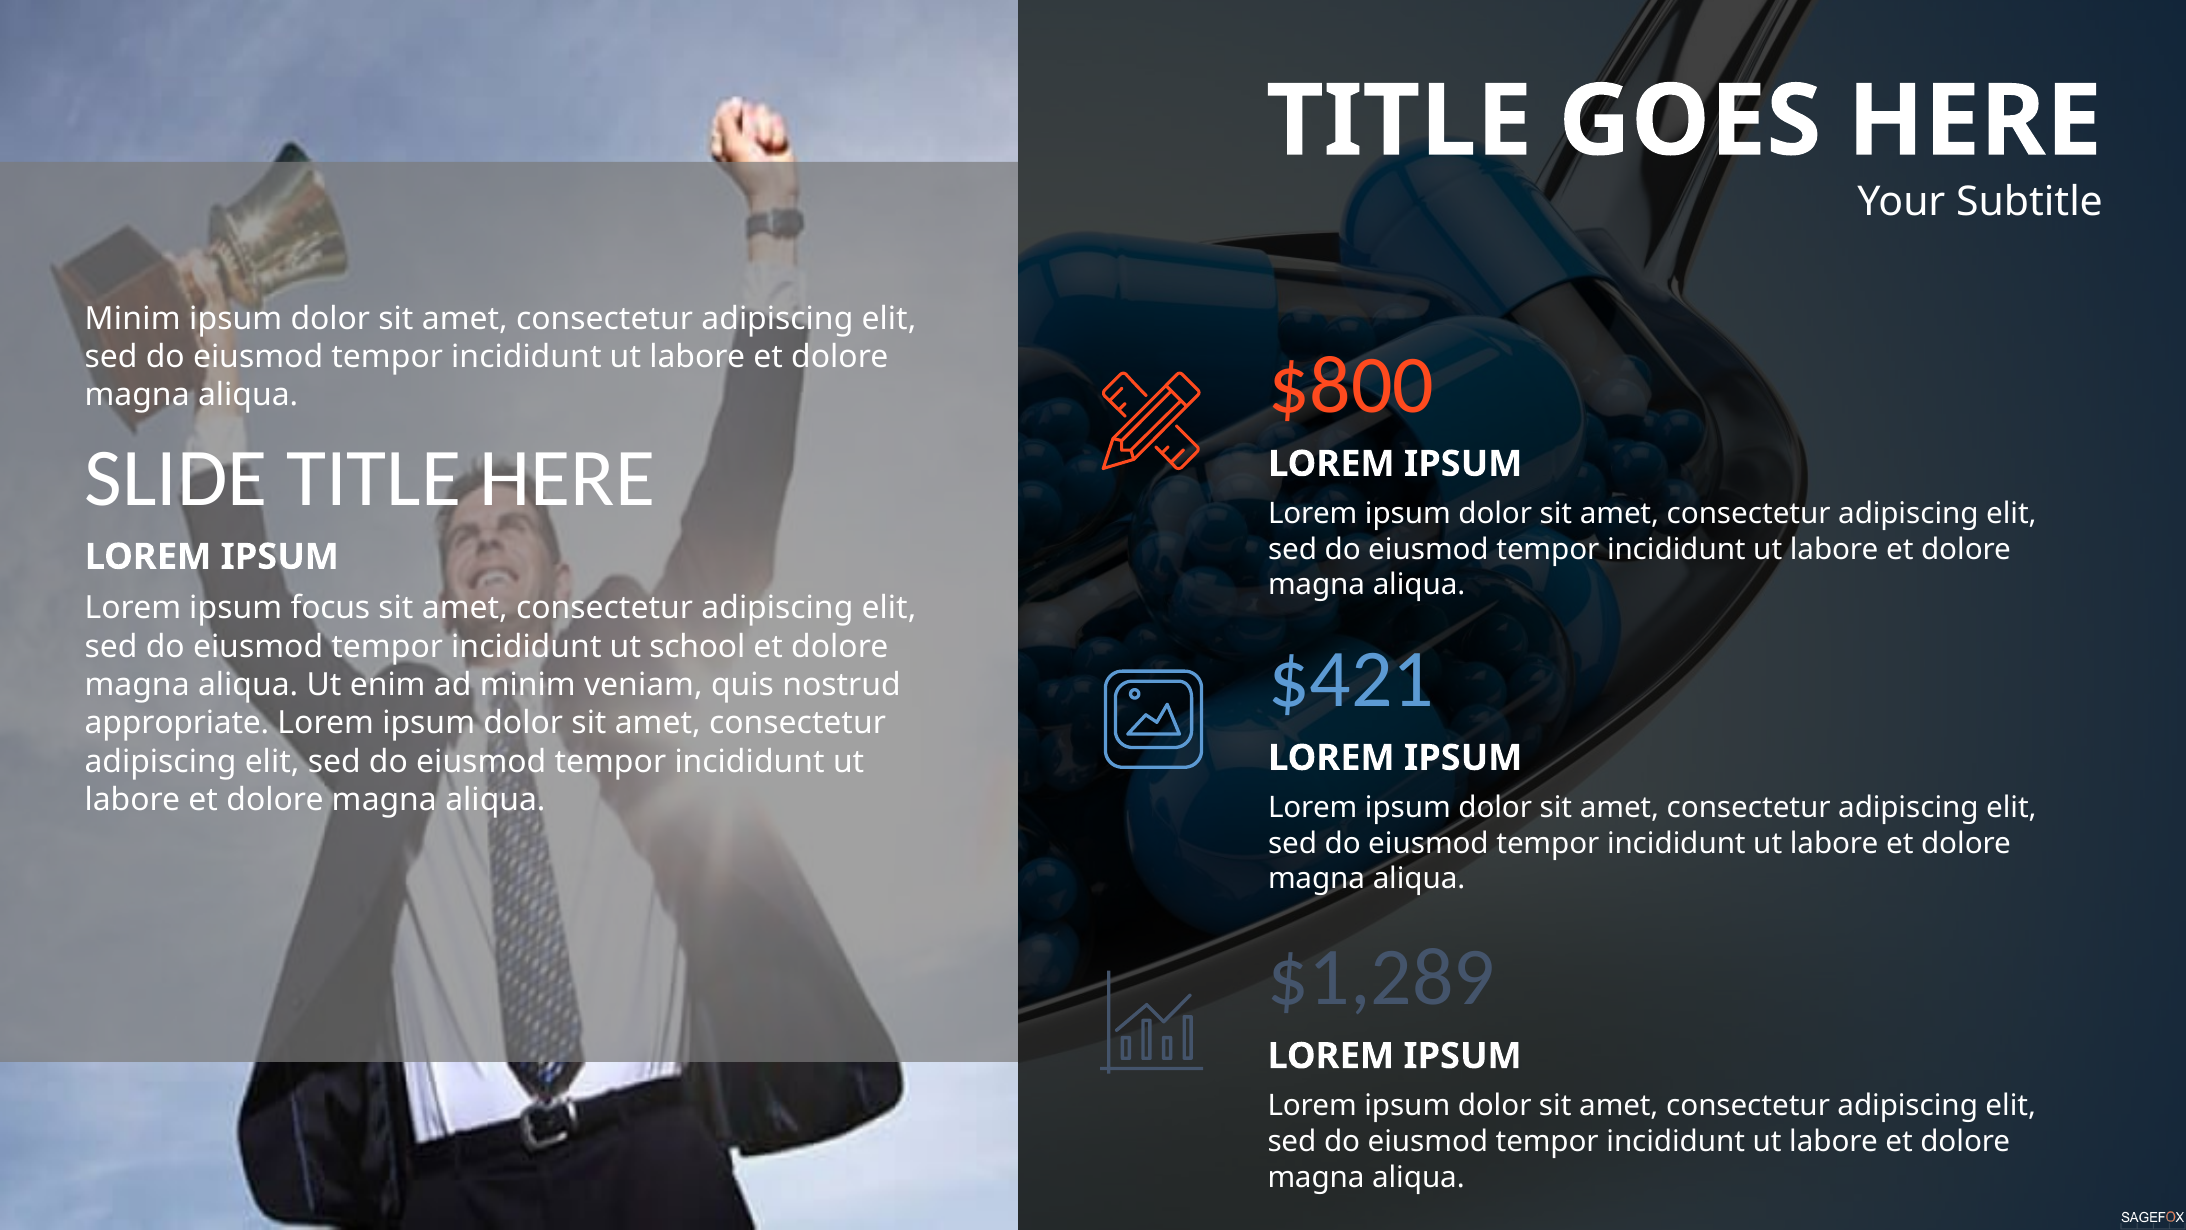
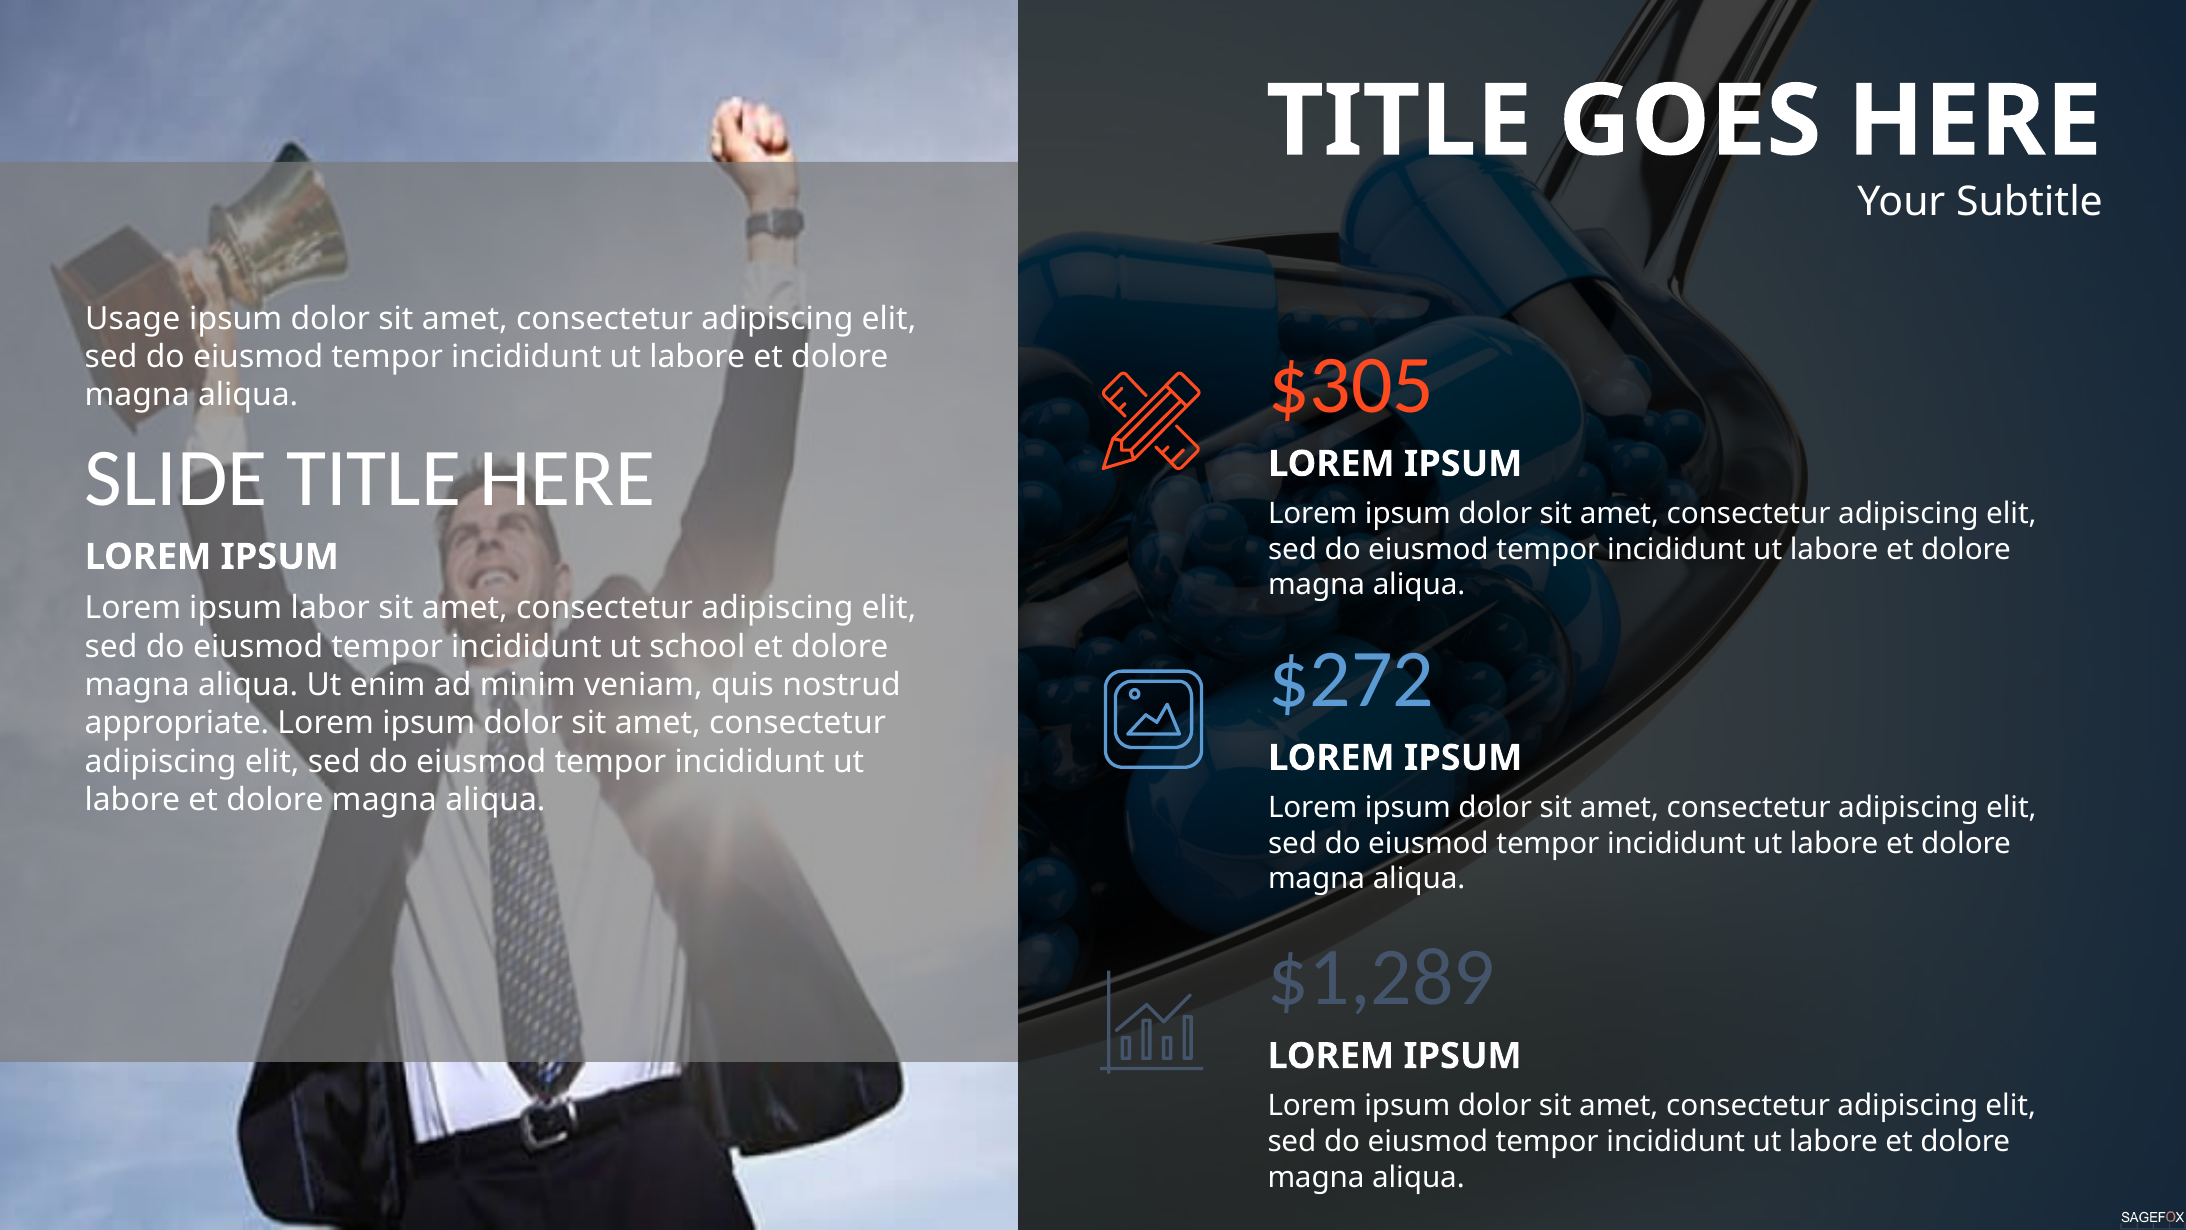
Minim at (133, 319): Minim -> Usage
$800: $800 -> $305
focus: focus -> labor
$421: $421 -> $272
